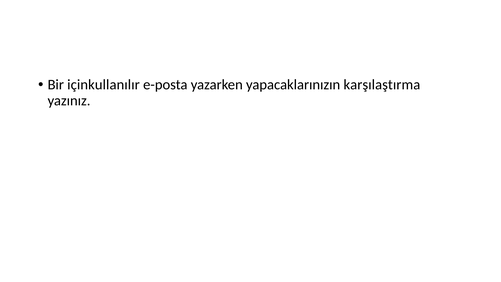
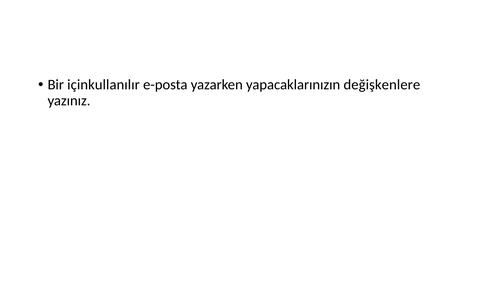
karşılaştırma: karşılaştırma -> değişkenlere
